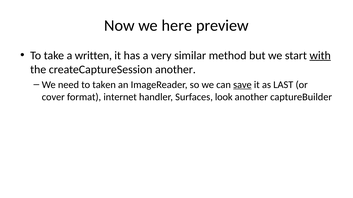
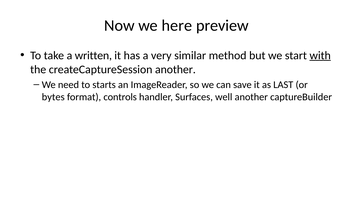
taken: taken -> starts
save underline: present -> none
cover: cover -> bytes
internet: internet -> controls
look: look -> well
